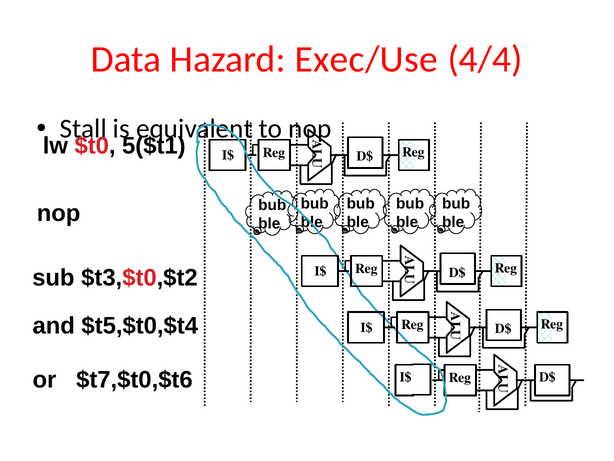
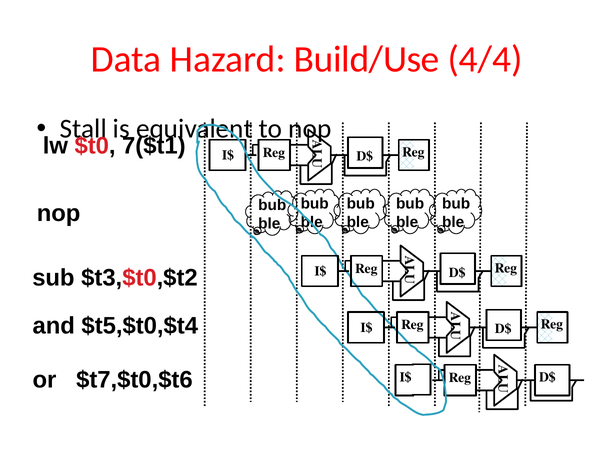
Exec/Use: Exec/Use -> Build/Use
5($t1: 5($t1 -> 7($t1
